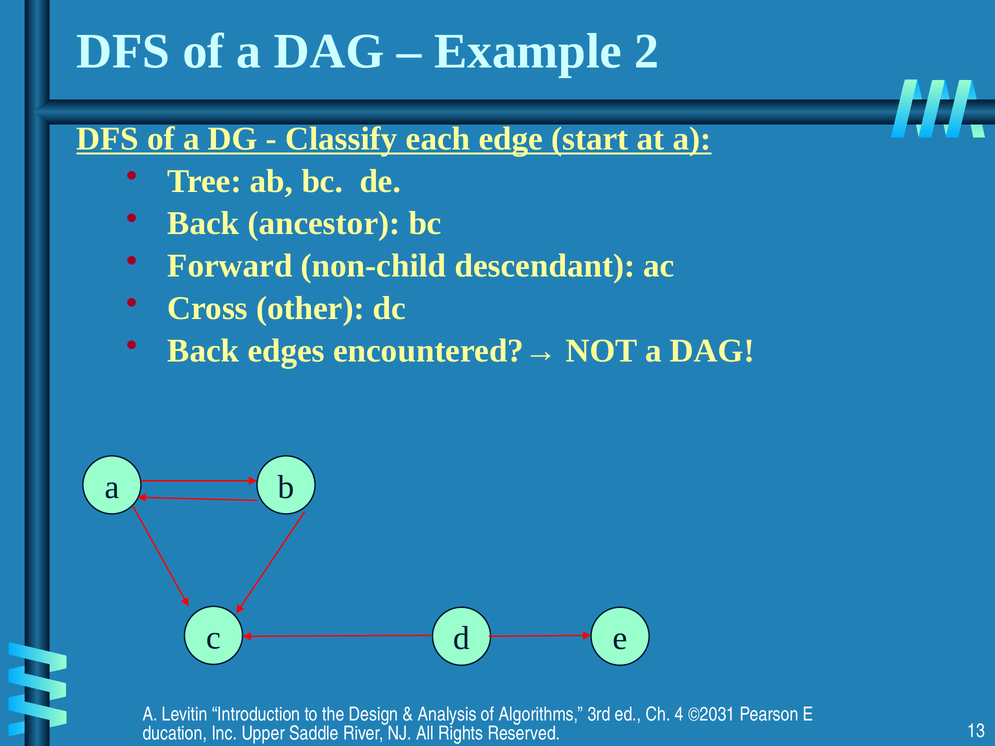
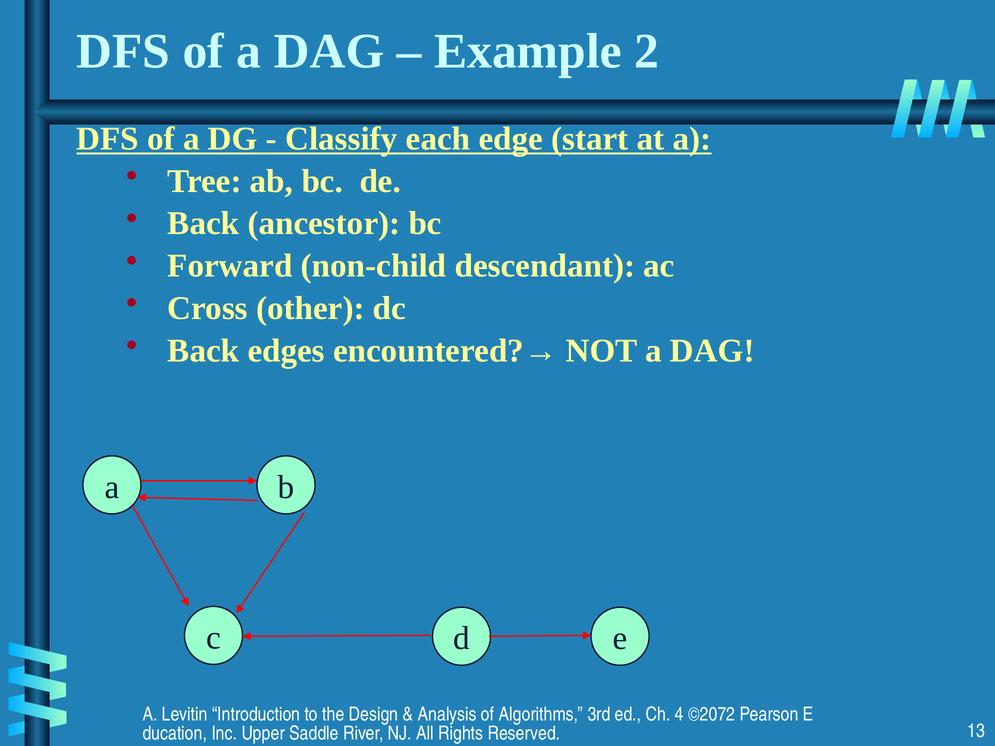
©2031: ©2031 -> ©2072
